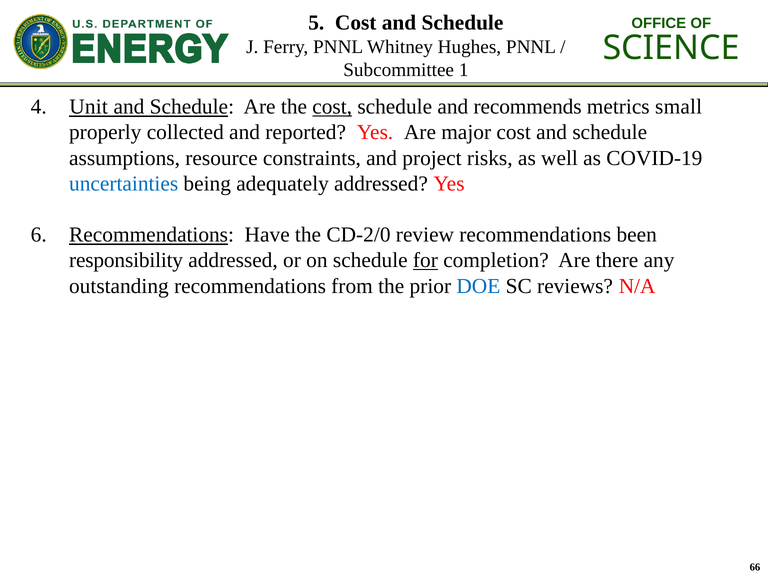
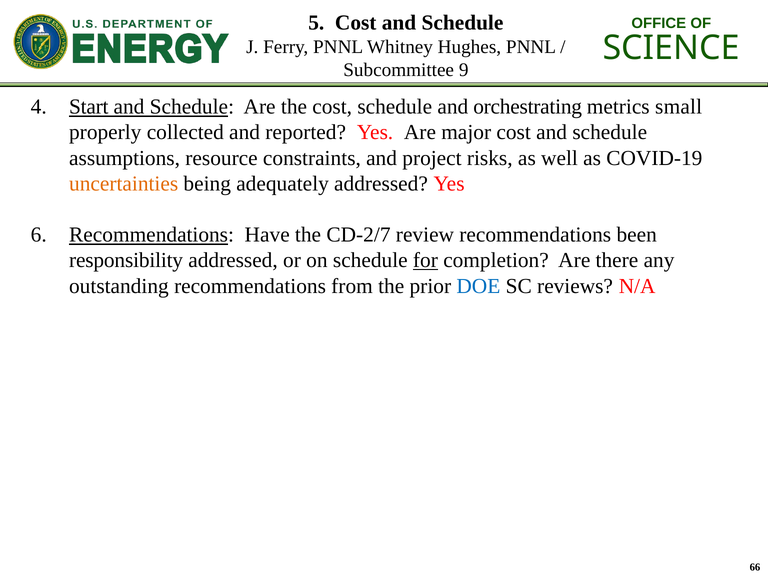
1: 1 -> 9
Unit: Unit -> Start
cost at (332, 107) underline: present -> none
recommends: recommends -> orchestrating
uncertainties colour: blue -> orange
CD-2/0: CD-2/0 -> CD-2/7
